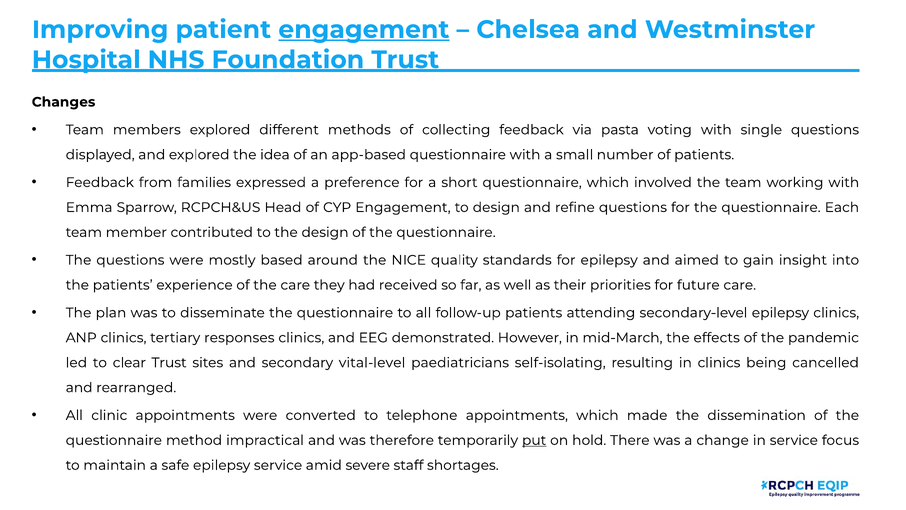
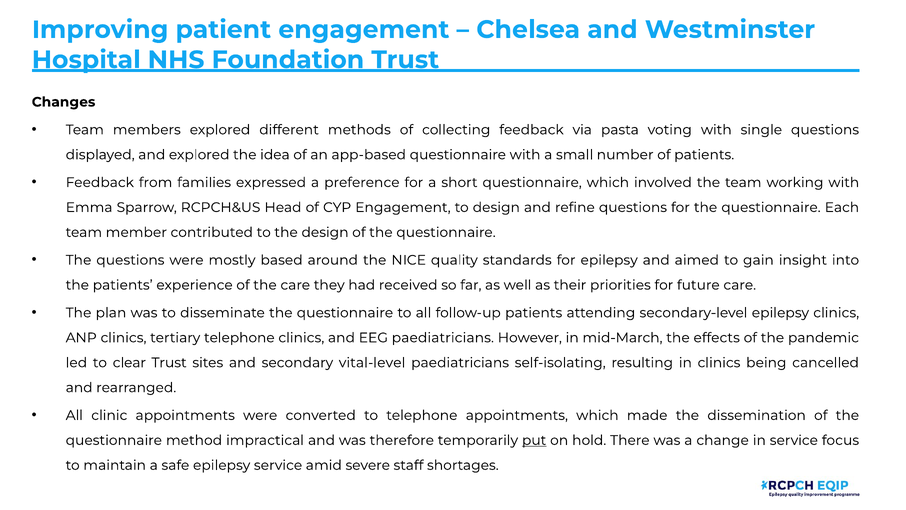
engagement at (364, 30) underline: present -> none
tertiary responses: responses -> telephone
EEG demonstrated: demonstrated -> paediatricians
